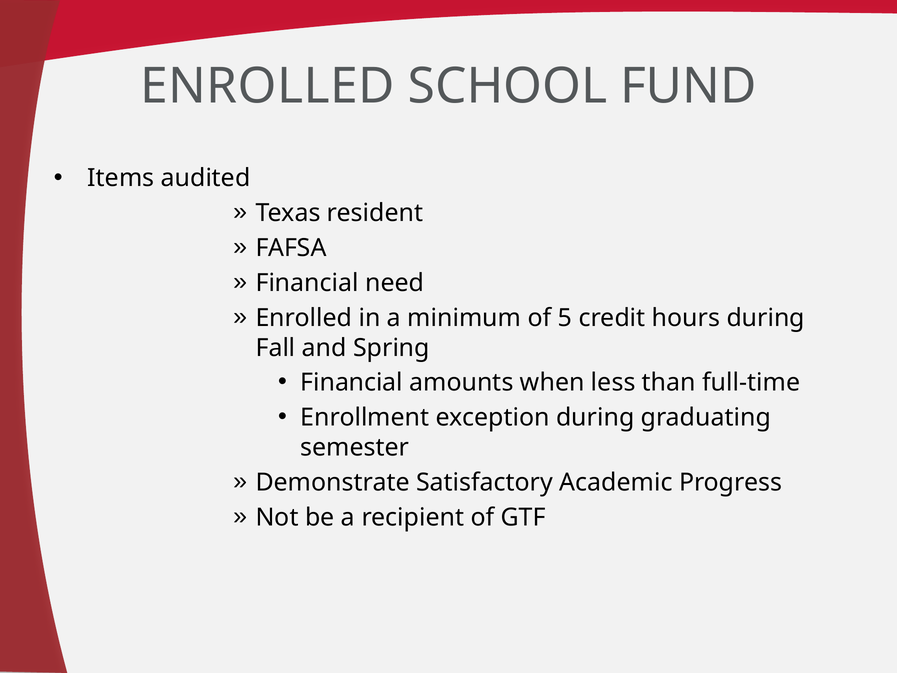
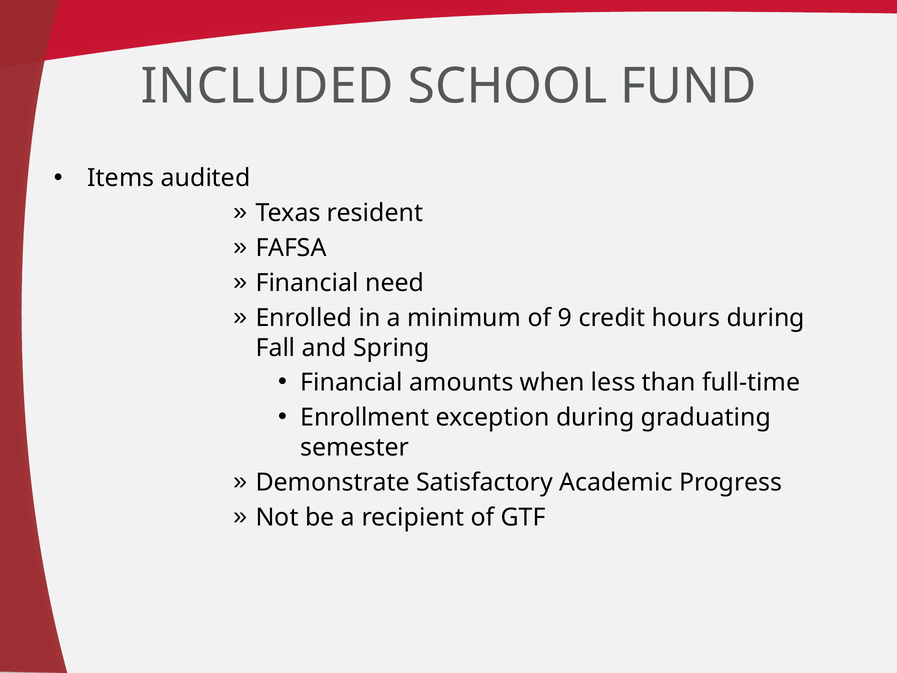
ENROLLED at (267, 86): ENROLLED -> INCLUDED
5: 5 -> 9
